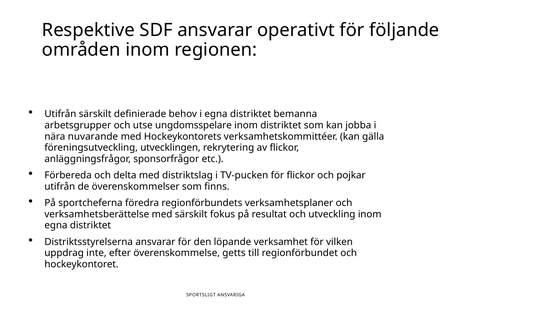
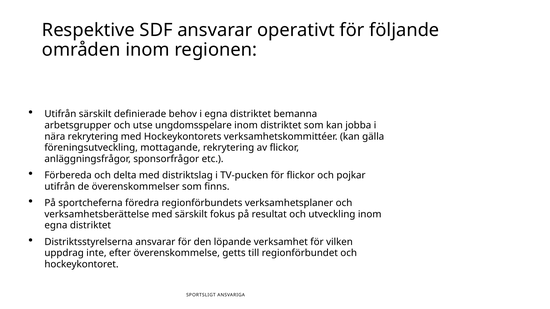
nära nuvarande: nuvarande -> rekrytering
utvecklingen: utvecklingen -> mottagande
